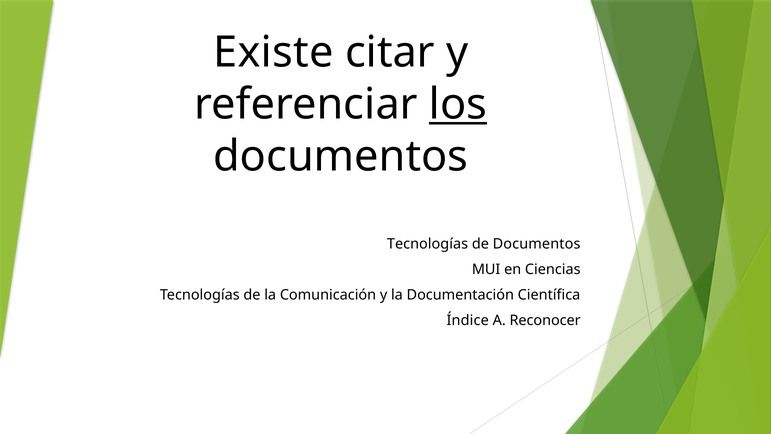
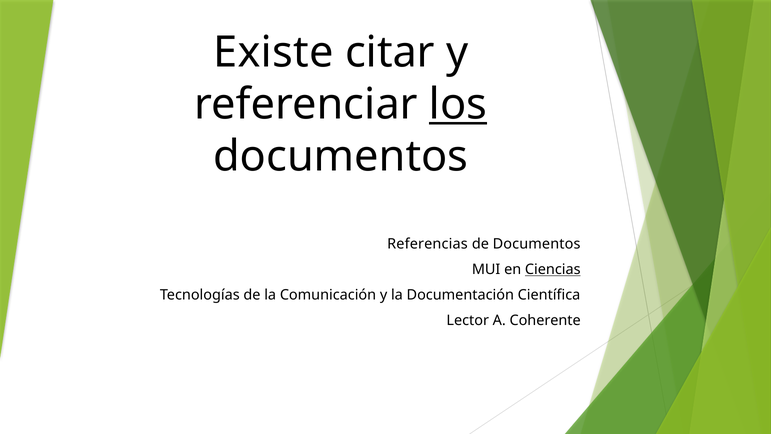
Tecnologías at (428, 244): Tecnologías -> Referencias
Ciencias underline: none -> present
Índice: Índice -> Lector
Reconocer: Reconocer -> Coherente
